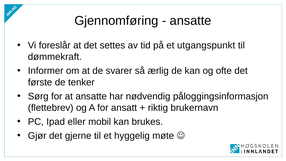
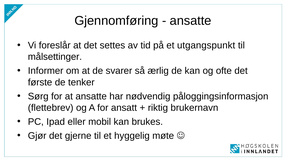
dømmekraft: dømmekraft -> målsettinger
